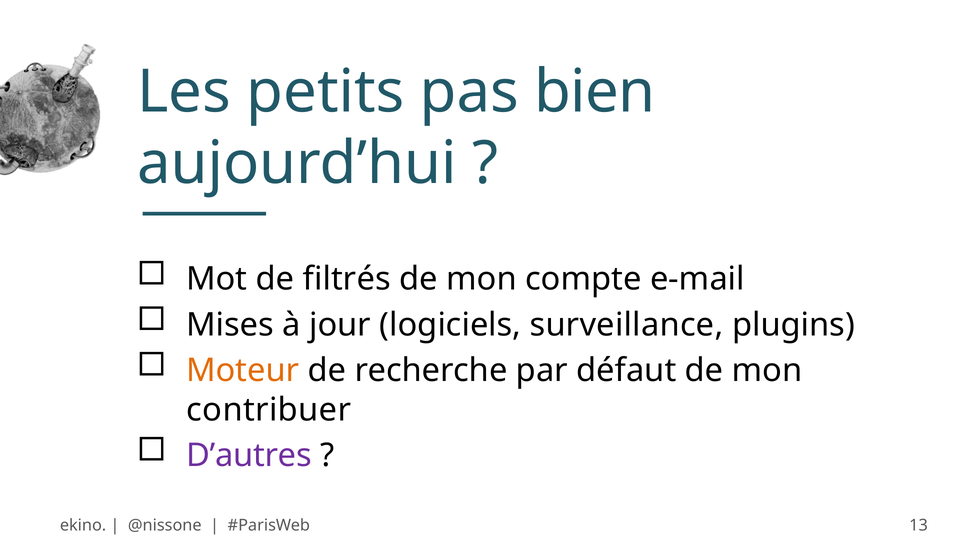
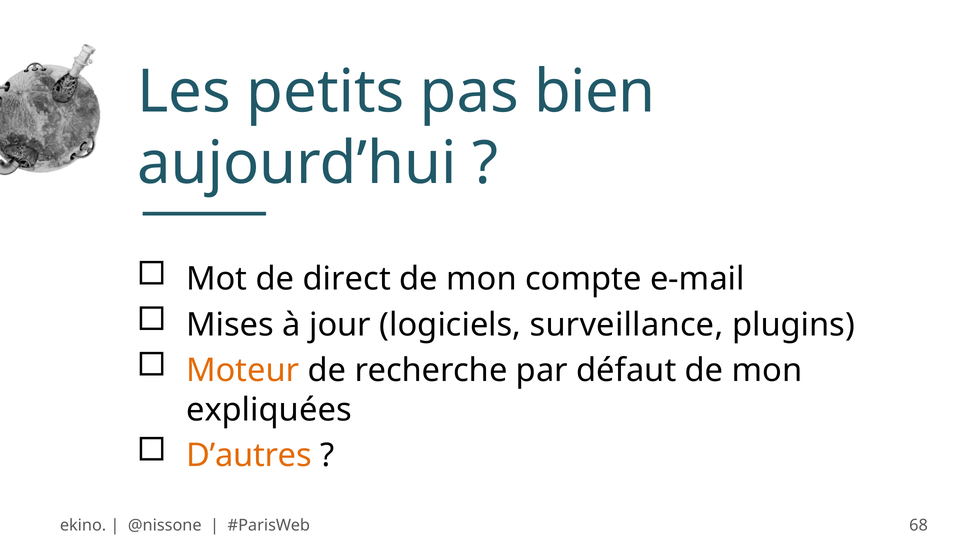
filtrés: filtrés -> direct
contribuer: contribuer -> expliquées
D’autres colour: purple -> orange
13: 13 -> 68
